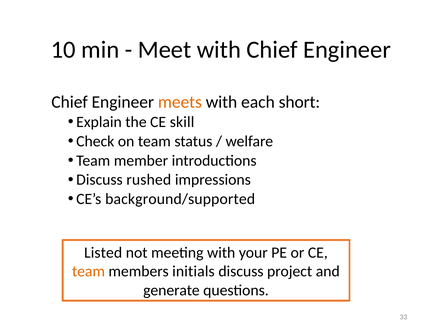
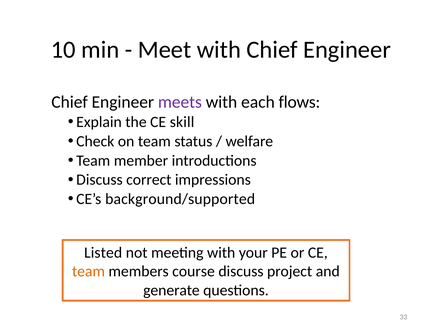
meets colour: orange -> purple
short: short -> flows
rushed: rushed -> correct
initials: initials -> course
